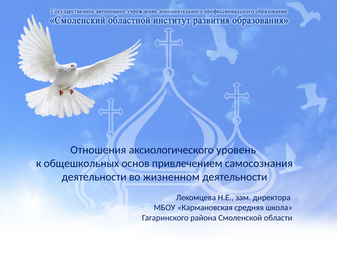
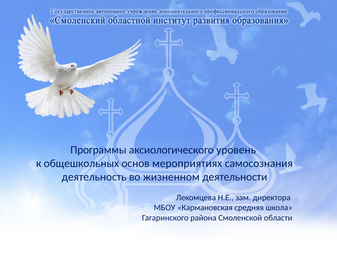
Отношения: Отношения -> Программы
привлечением: привлечением -> мероприятиях
деятельности at (94, 177): деятельности -> деятельность
